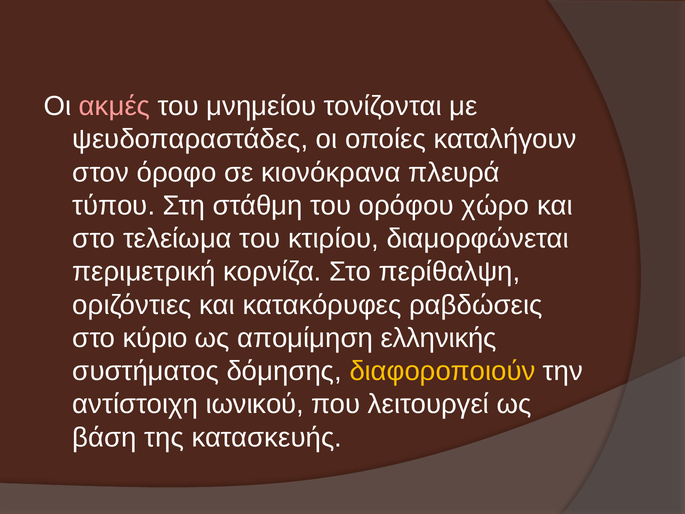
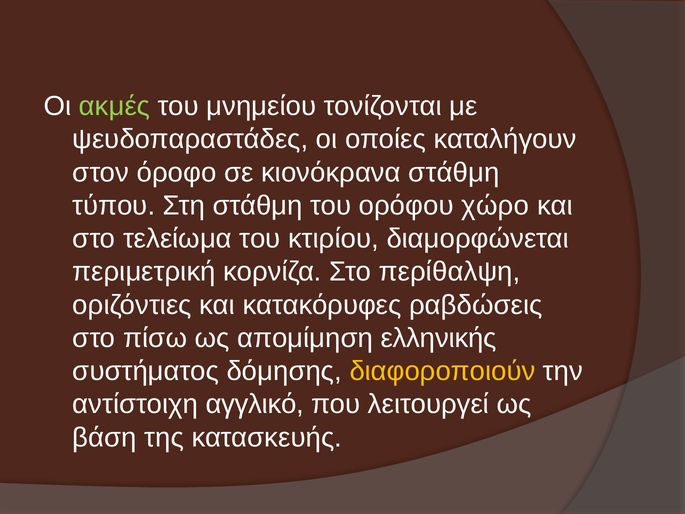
ακμές colour: pink -> light green
κιονόκρανα πλευρά: πλευρά -> στάθμη
κύριο: κύριο -> πίσω
ιωνικού: ιωνικού -> αγγλικό
